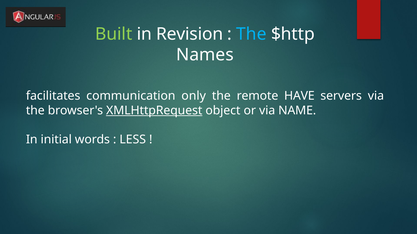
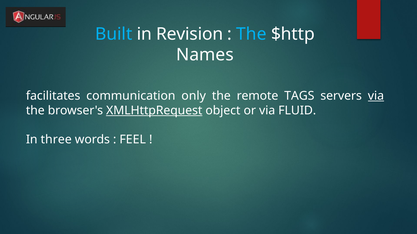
Built colour: light green -> light blue
HAVE: HAVE -> TAGS
via at (376, 96) underline: none -> present
NAME: NAME -> FLUID
initial: initial -> three
LESS: LESS -> FEEL
